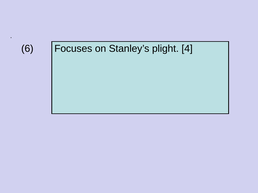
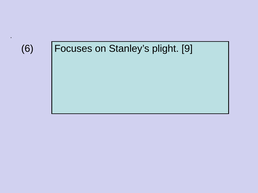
4: 4 -> 9
